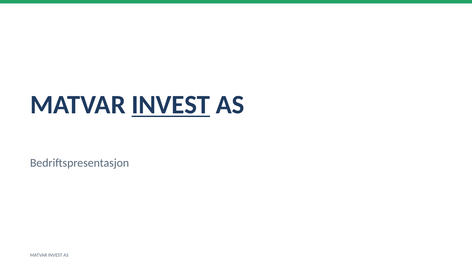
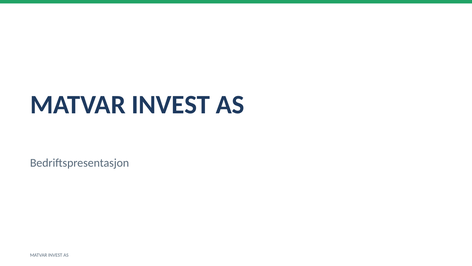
INVEST at (171, 105) underline: present -> none
